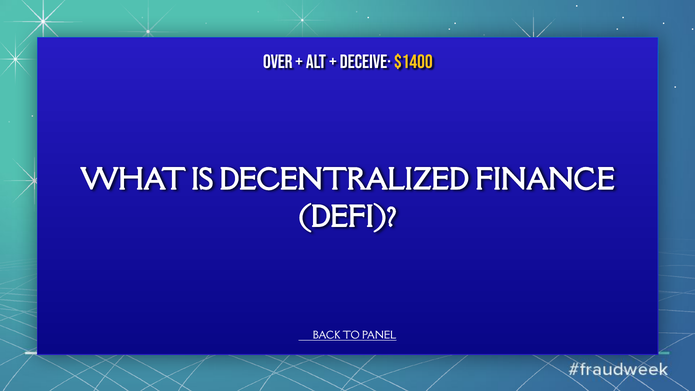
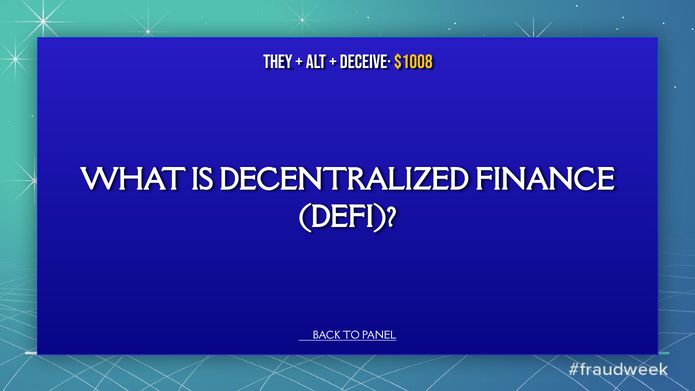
OVER: OVER -> THEY
$1400: $1400 -> $1008
